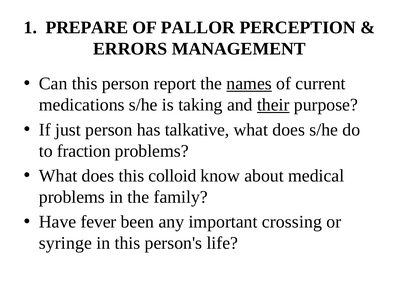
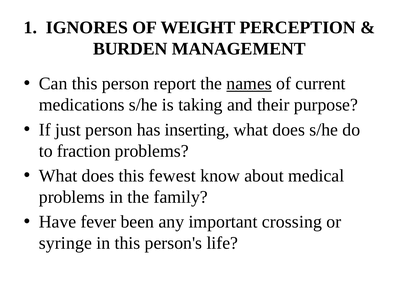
PREPARE: PREPARE -> IGNORES
PALLOR: PALLOR -> WEIGHT
ERRORS: ERRORS -> BURDEN
their underline: present -> none
talkative: talkative -> inserting
colloid: colloid -> fewest
